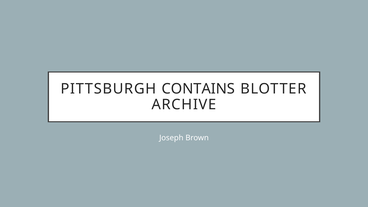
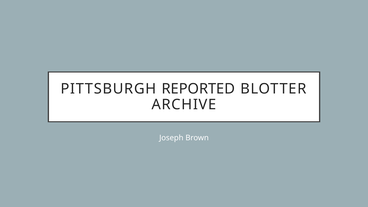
CONTAINS: CONTAINS -> REPORTED
